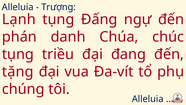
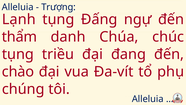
phán: phán -> thẩm
tặng: tặng -> chào
